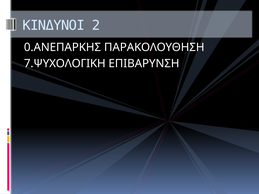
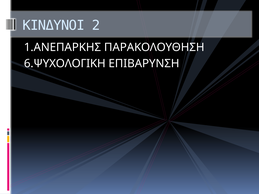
0.ΑΝΕΠΑΡΚΗΣ: 0.ΑΝΕΠΑΡΚΗΣ -> 1.ΑΝΕΠΑΡΚΗΣ
7.ΨΥΧΟΛΟΓΙΚΗ: 7.ΨΥΧΟΛΟΓΙΚΗ -> 6.ΨΥΧΟΛΟΓΙΚΗ
